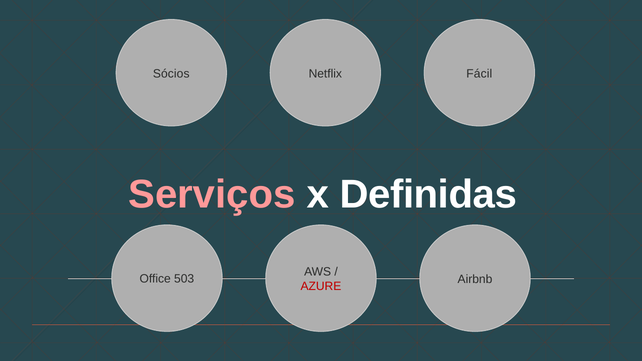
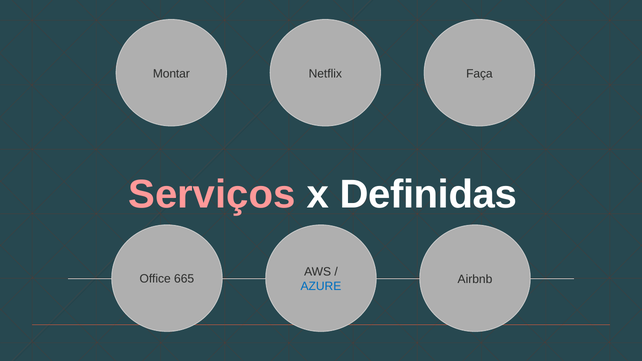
Sócios: Sócios -> Montar
Fácil: Fácil -> Faça
503: 503 -> 665
AZURE colour: red -> blue
